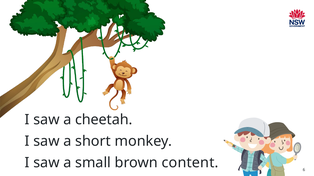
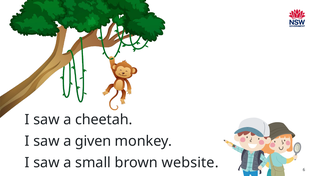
short: short -> given
content: content -> website
